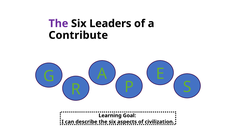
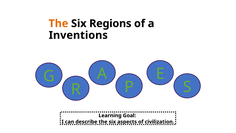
The at (58, 23) colour: purple -> orange
Leaders: Leaders -> Regions
Contribute: Contribute -> Inventions
